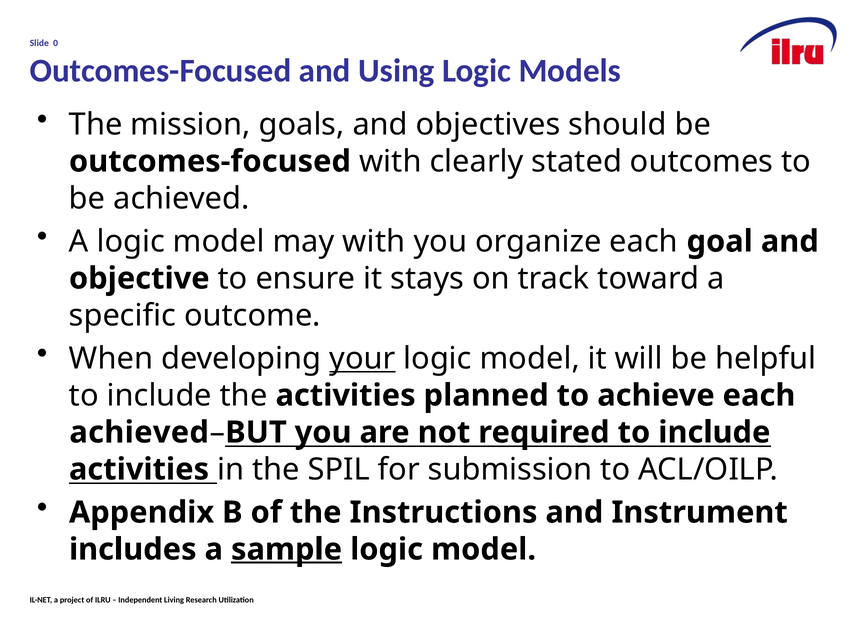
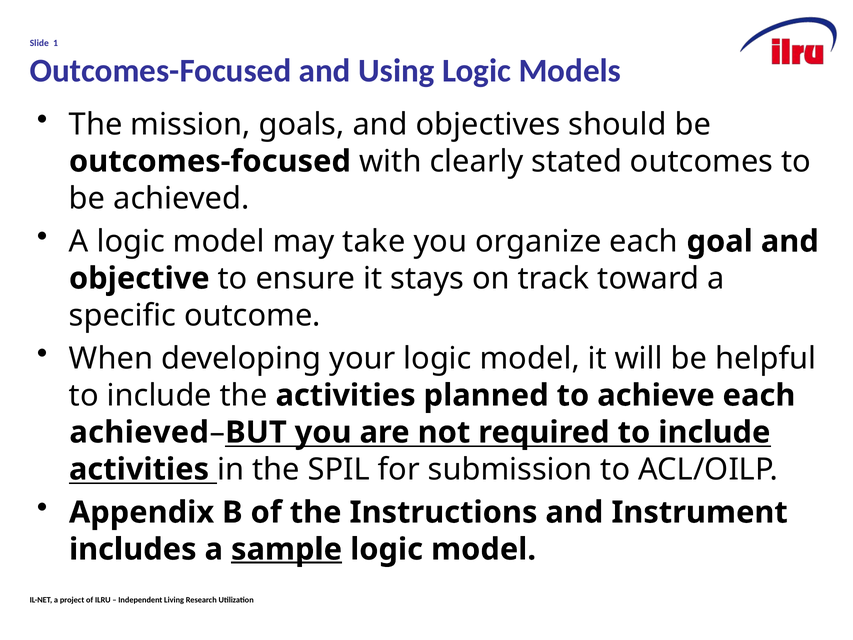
0: 0 -> 1
may with: with -> take
your underline: present -> none
